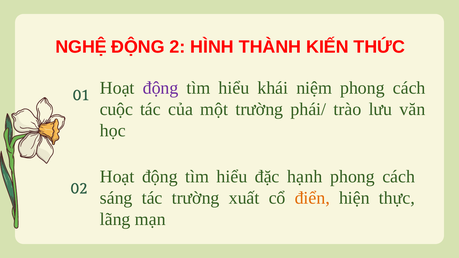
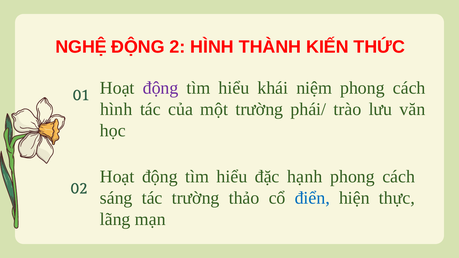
cuộc at (116, 109): cuộc -> hình
xuất: xuất -> thảo
điển colour: orange -> blue
